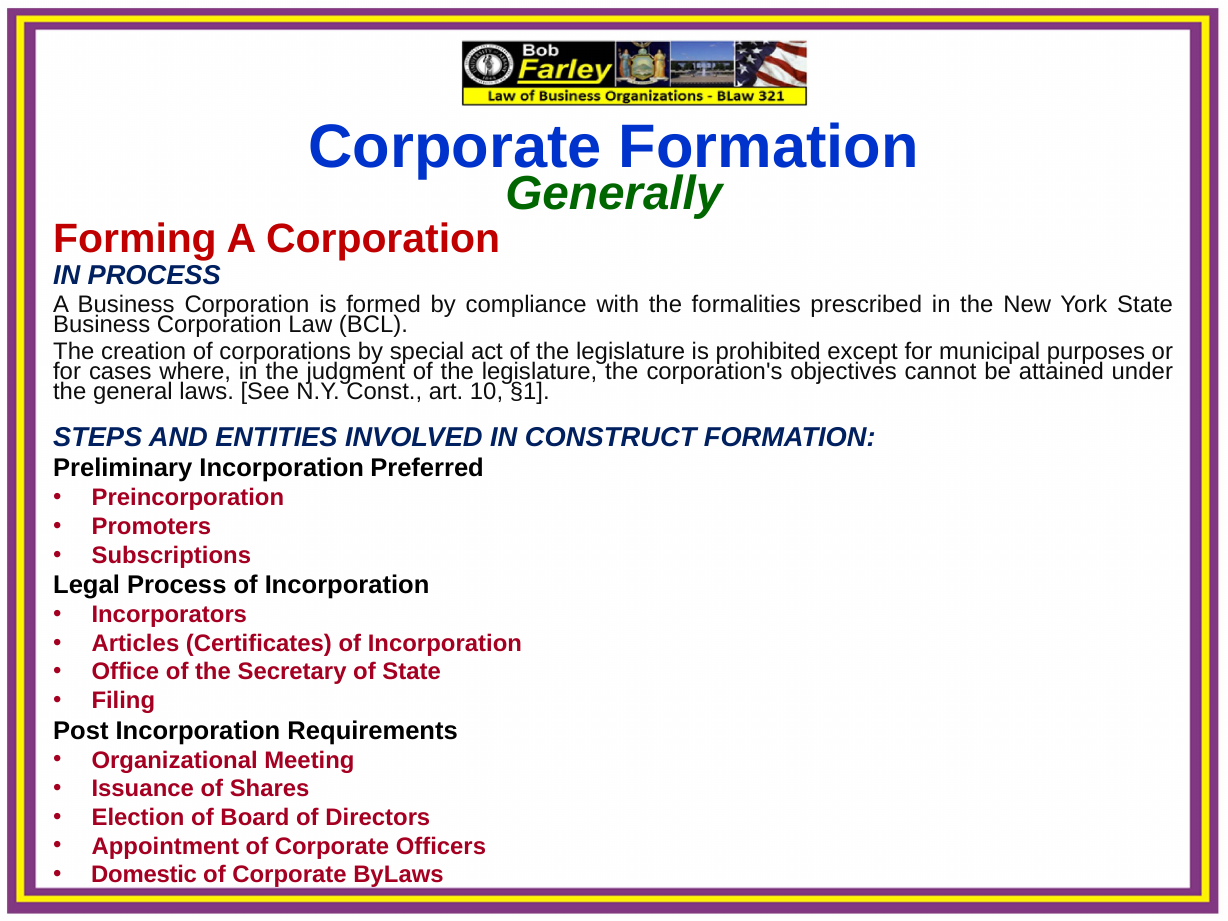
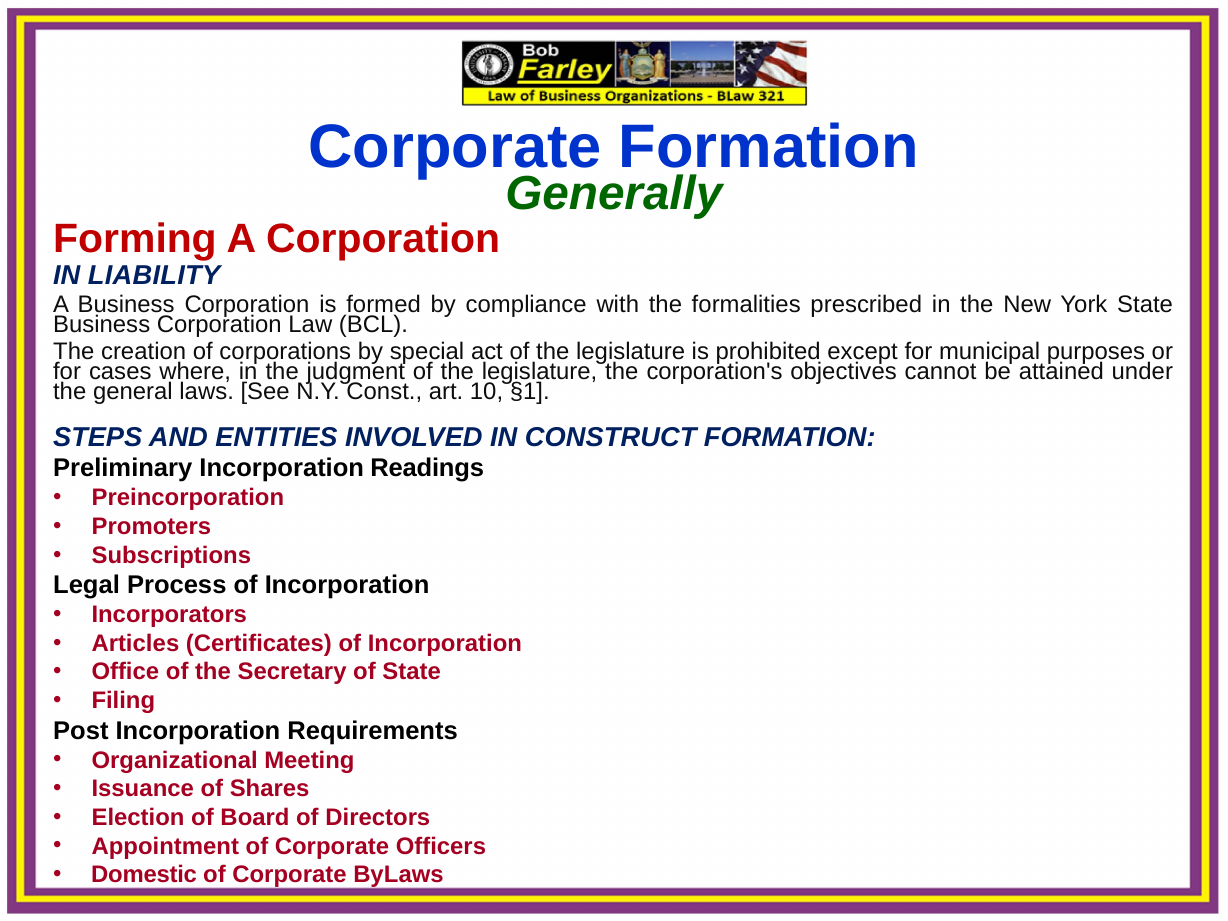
IN PROCESS: PROCESS -> LIABILITY
Preferred: Preferred -> Readings
